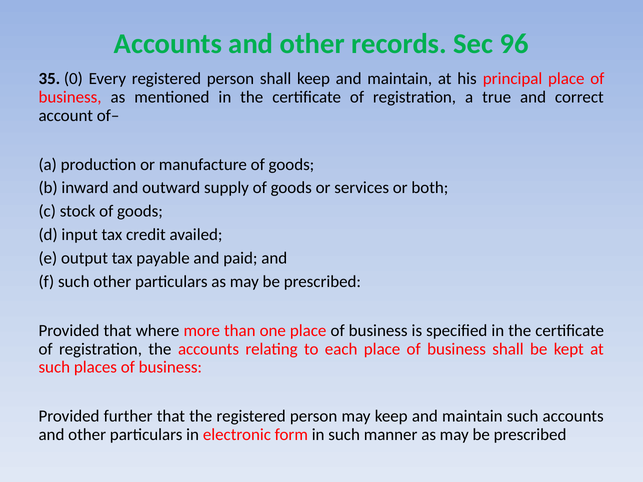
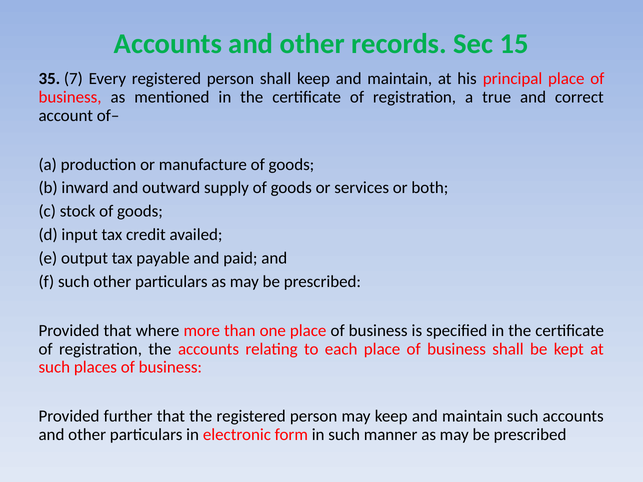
96: 96 -> 15
0: 0 -> 7
